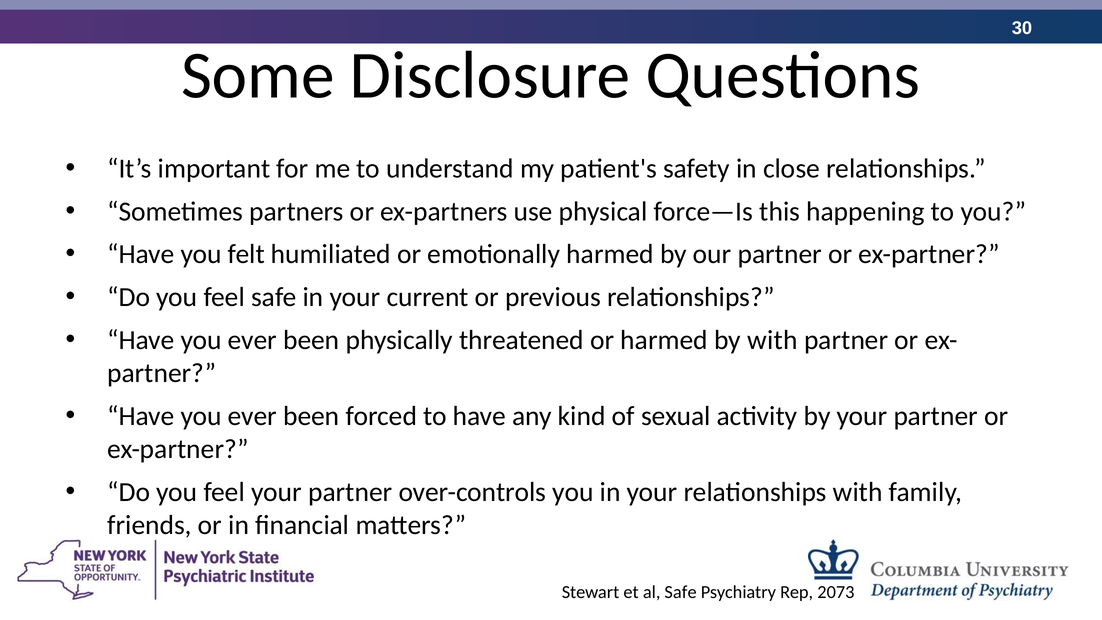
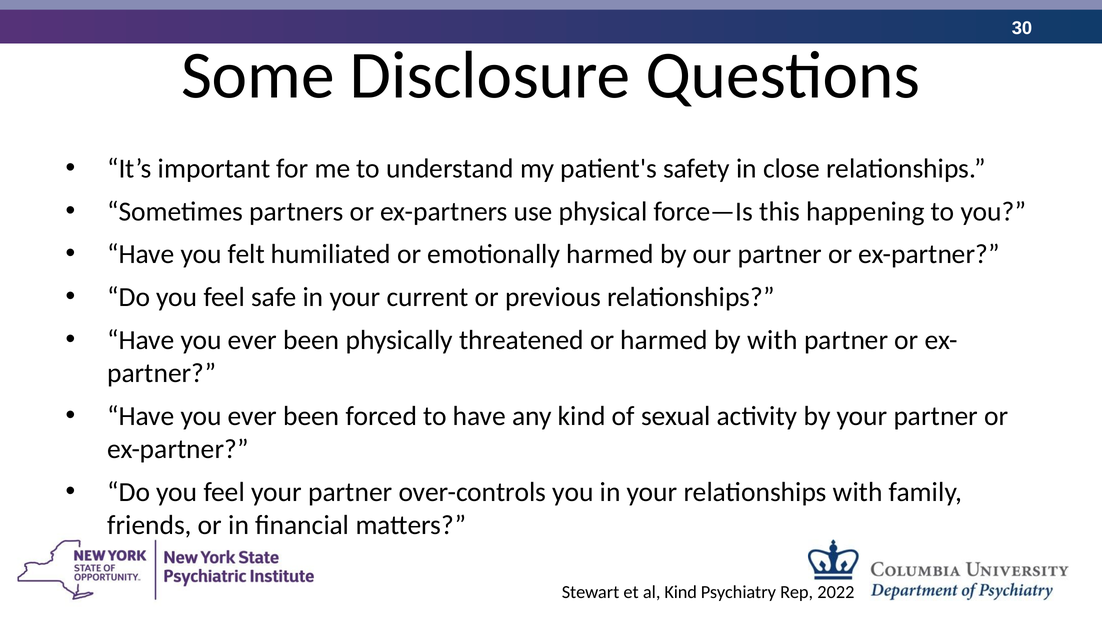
al Safe: Safe -> Kind
2073: 2073 -> 2022
